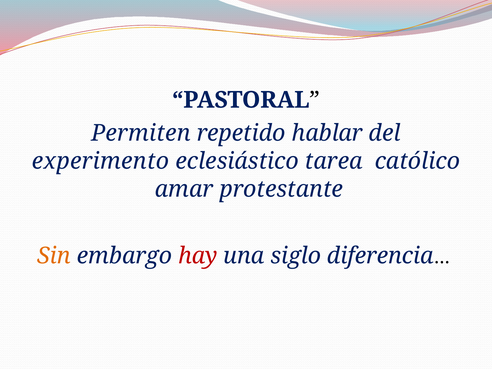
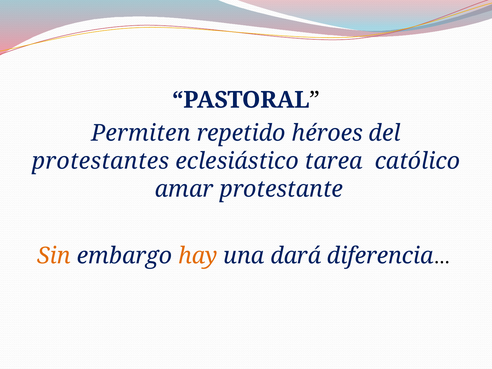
hablar: hablar -> héroes
experimento: experimento -> protestantes
hay colour: red -> orange
siglo: siglo -> dará
